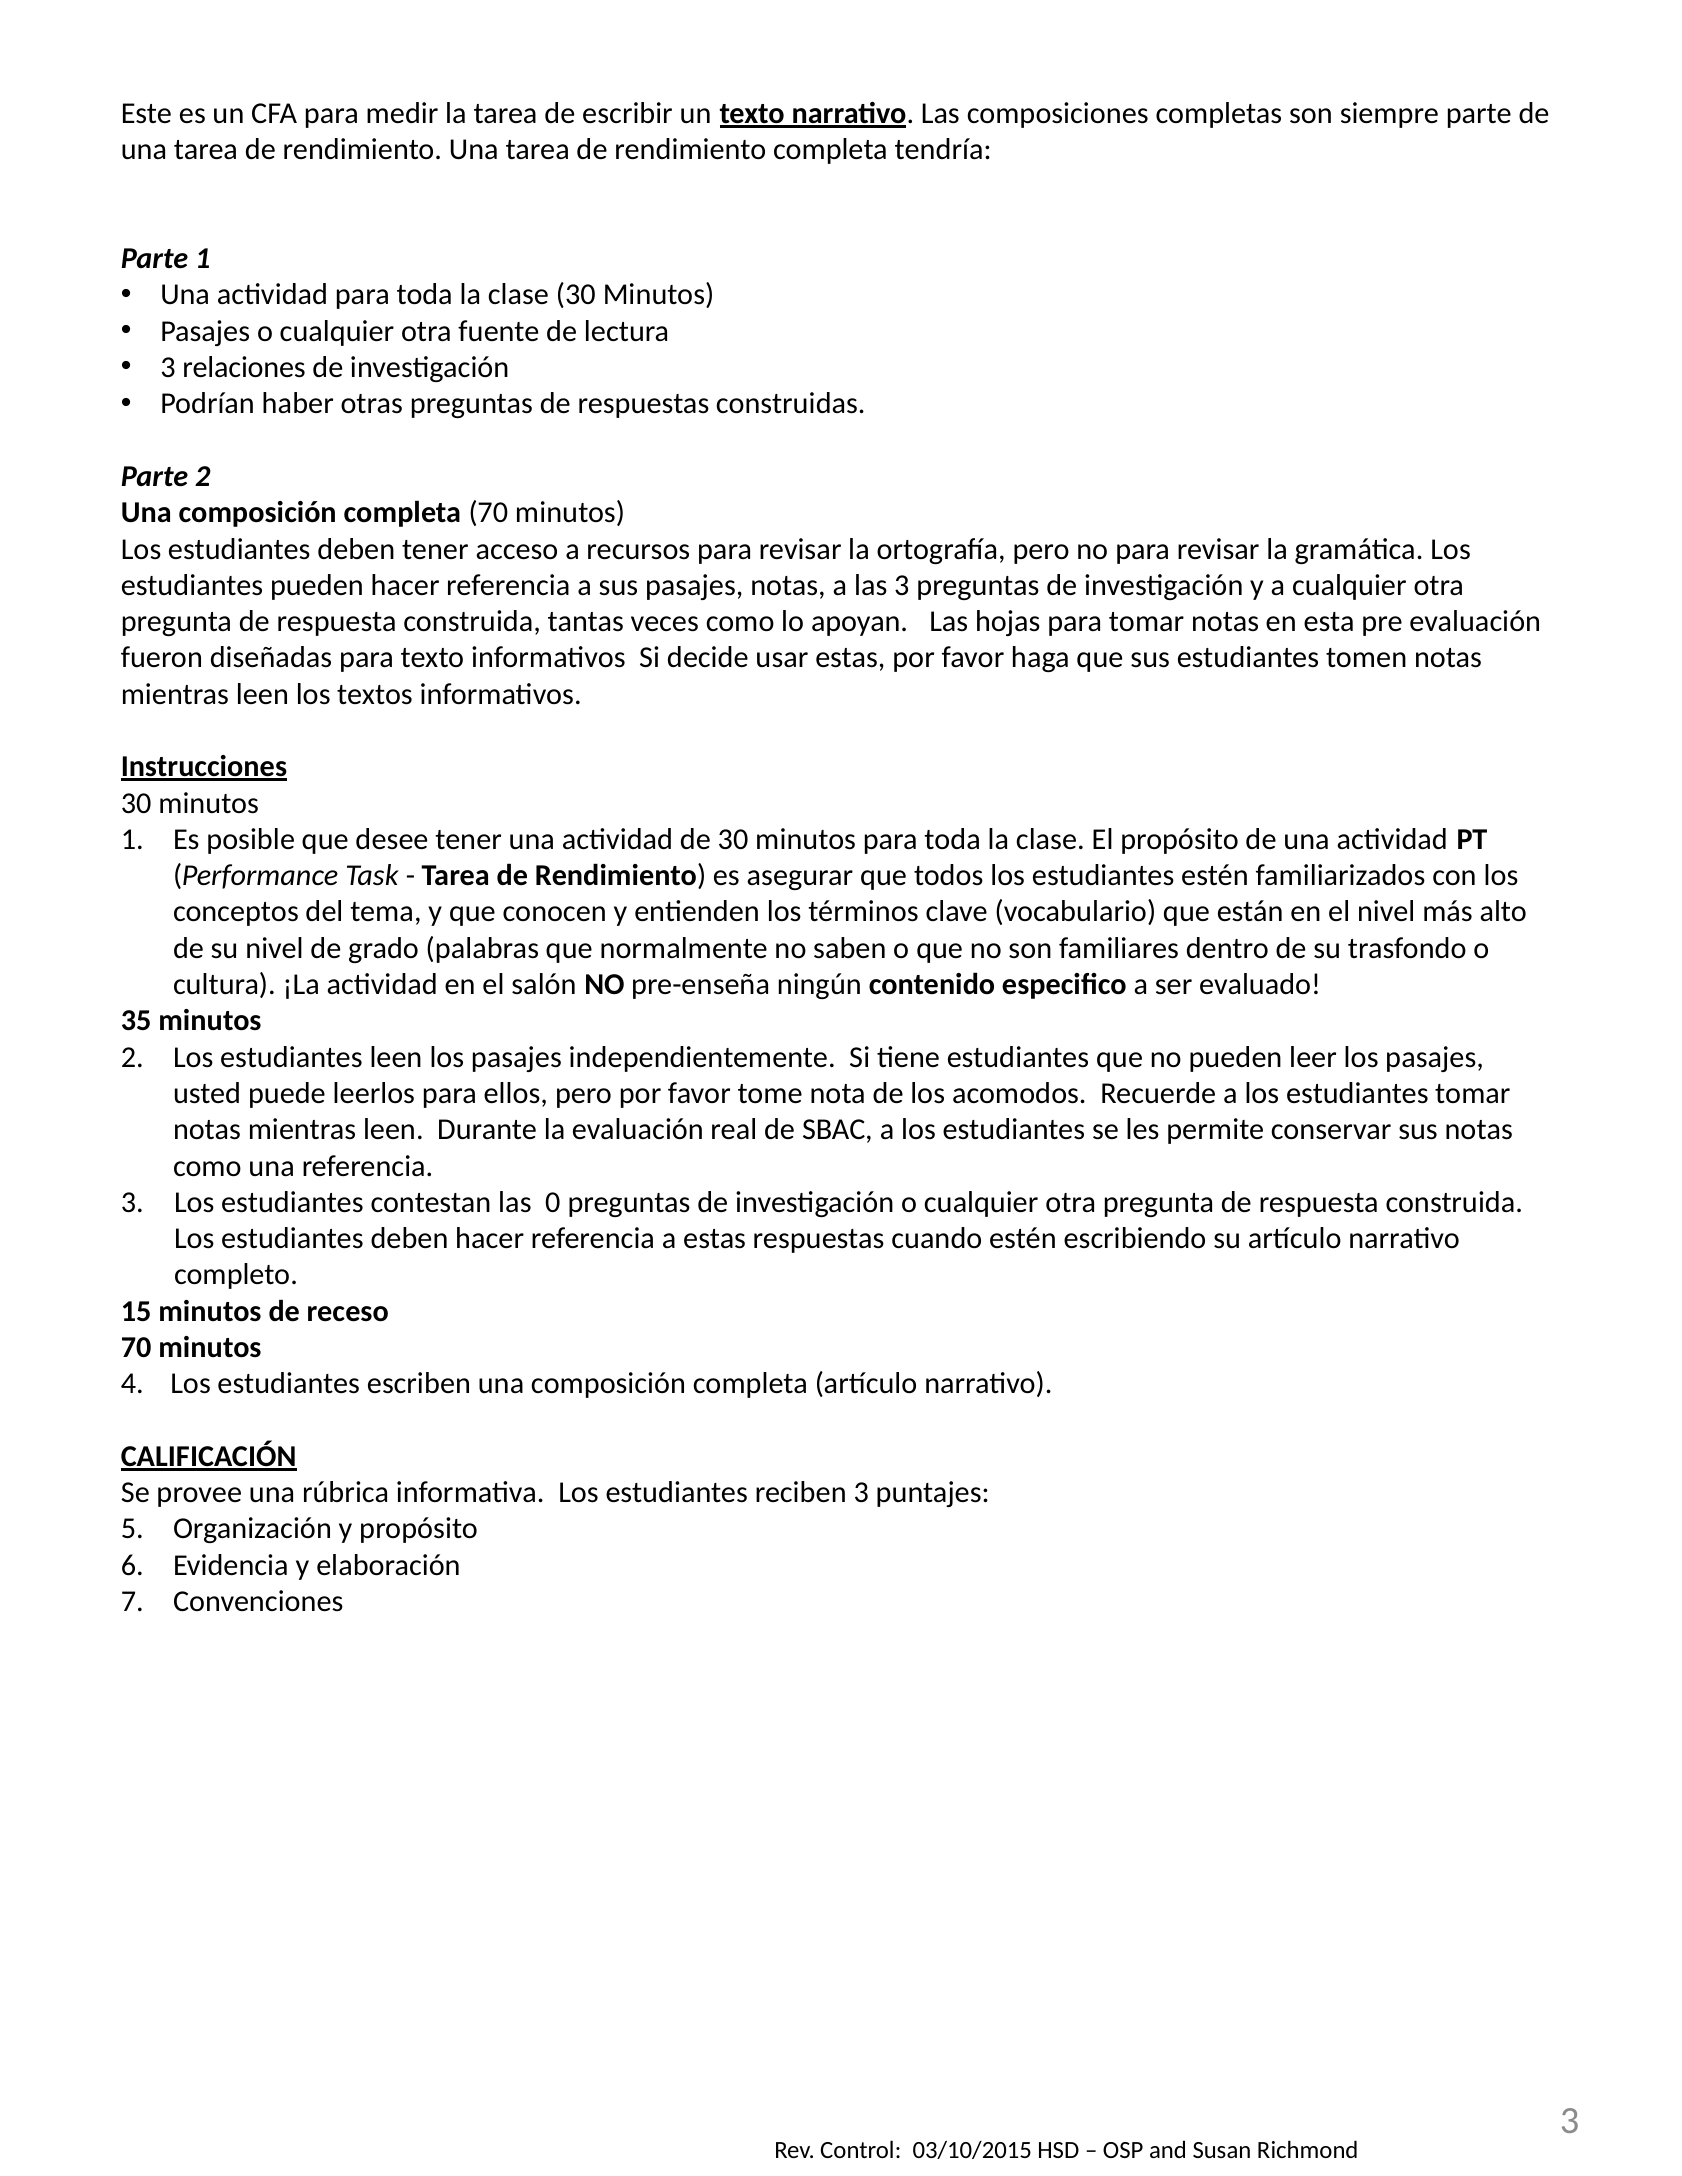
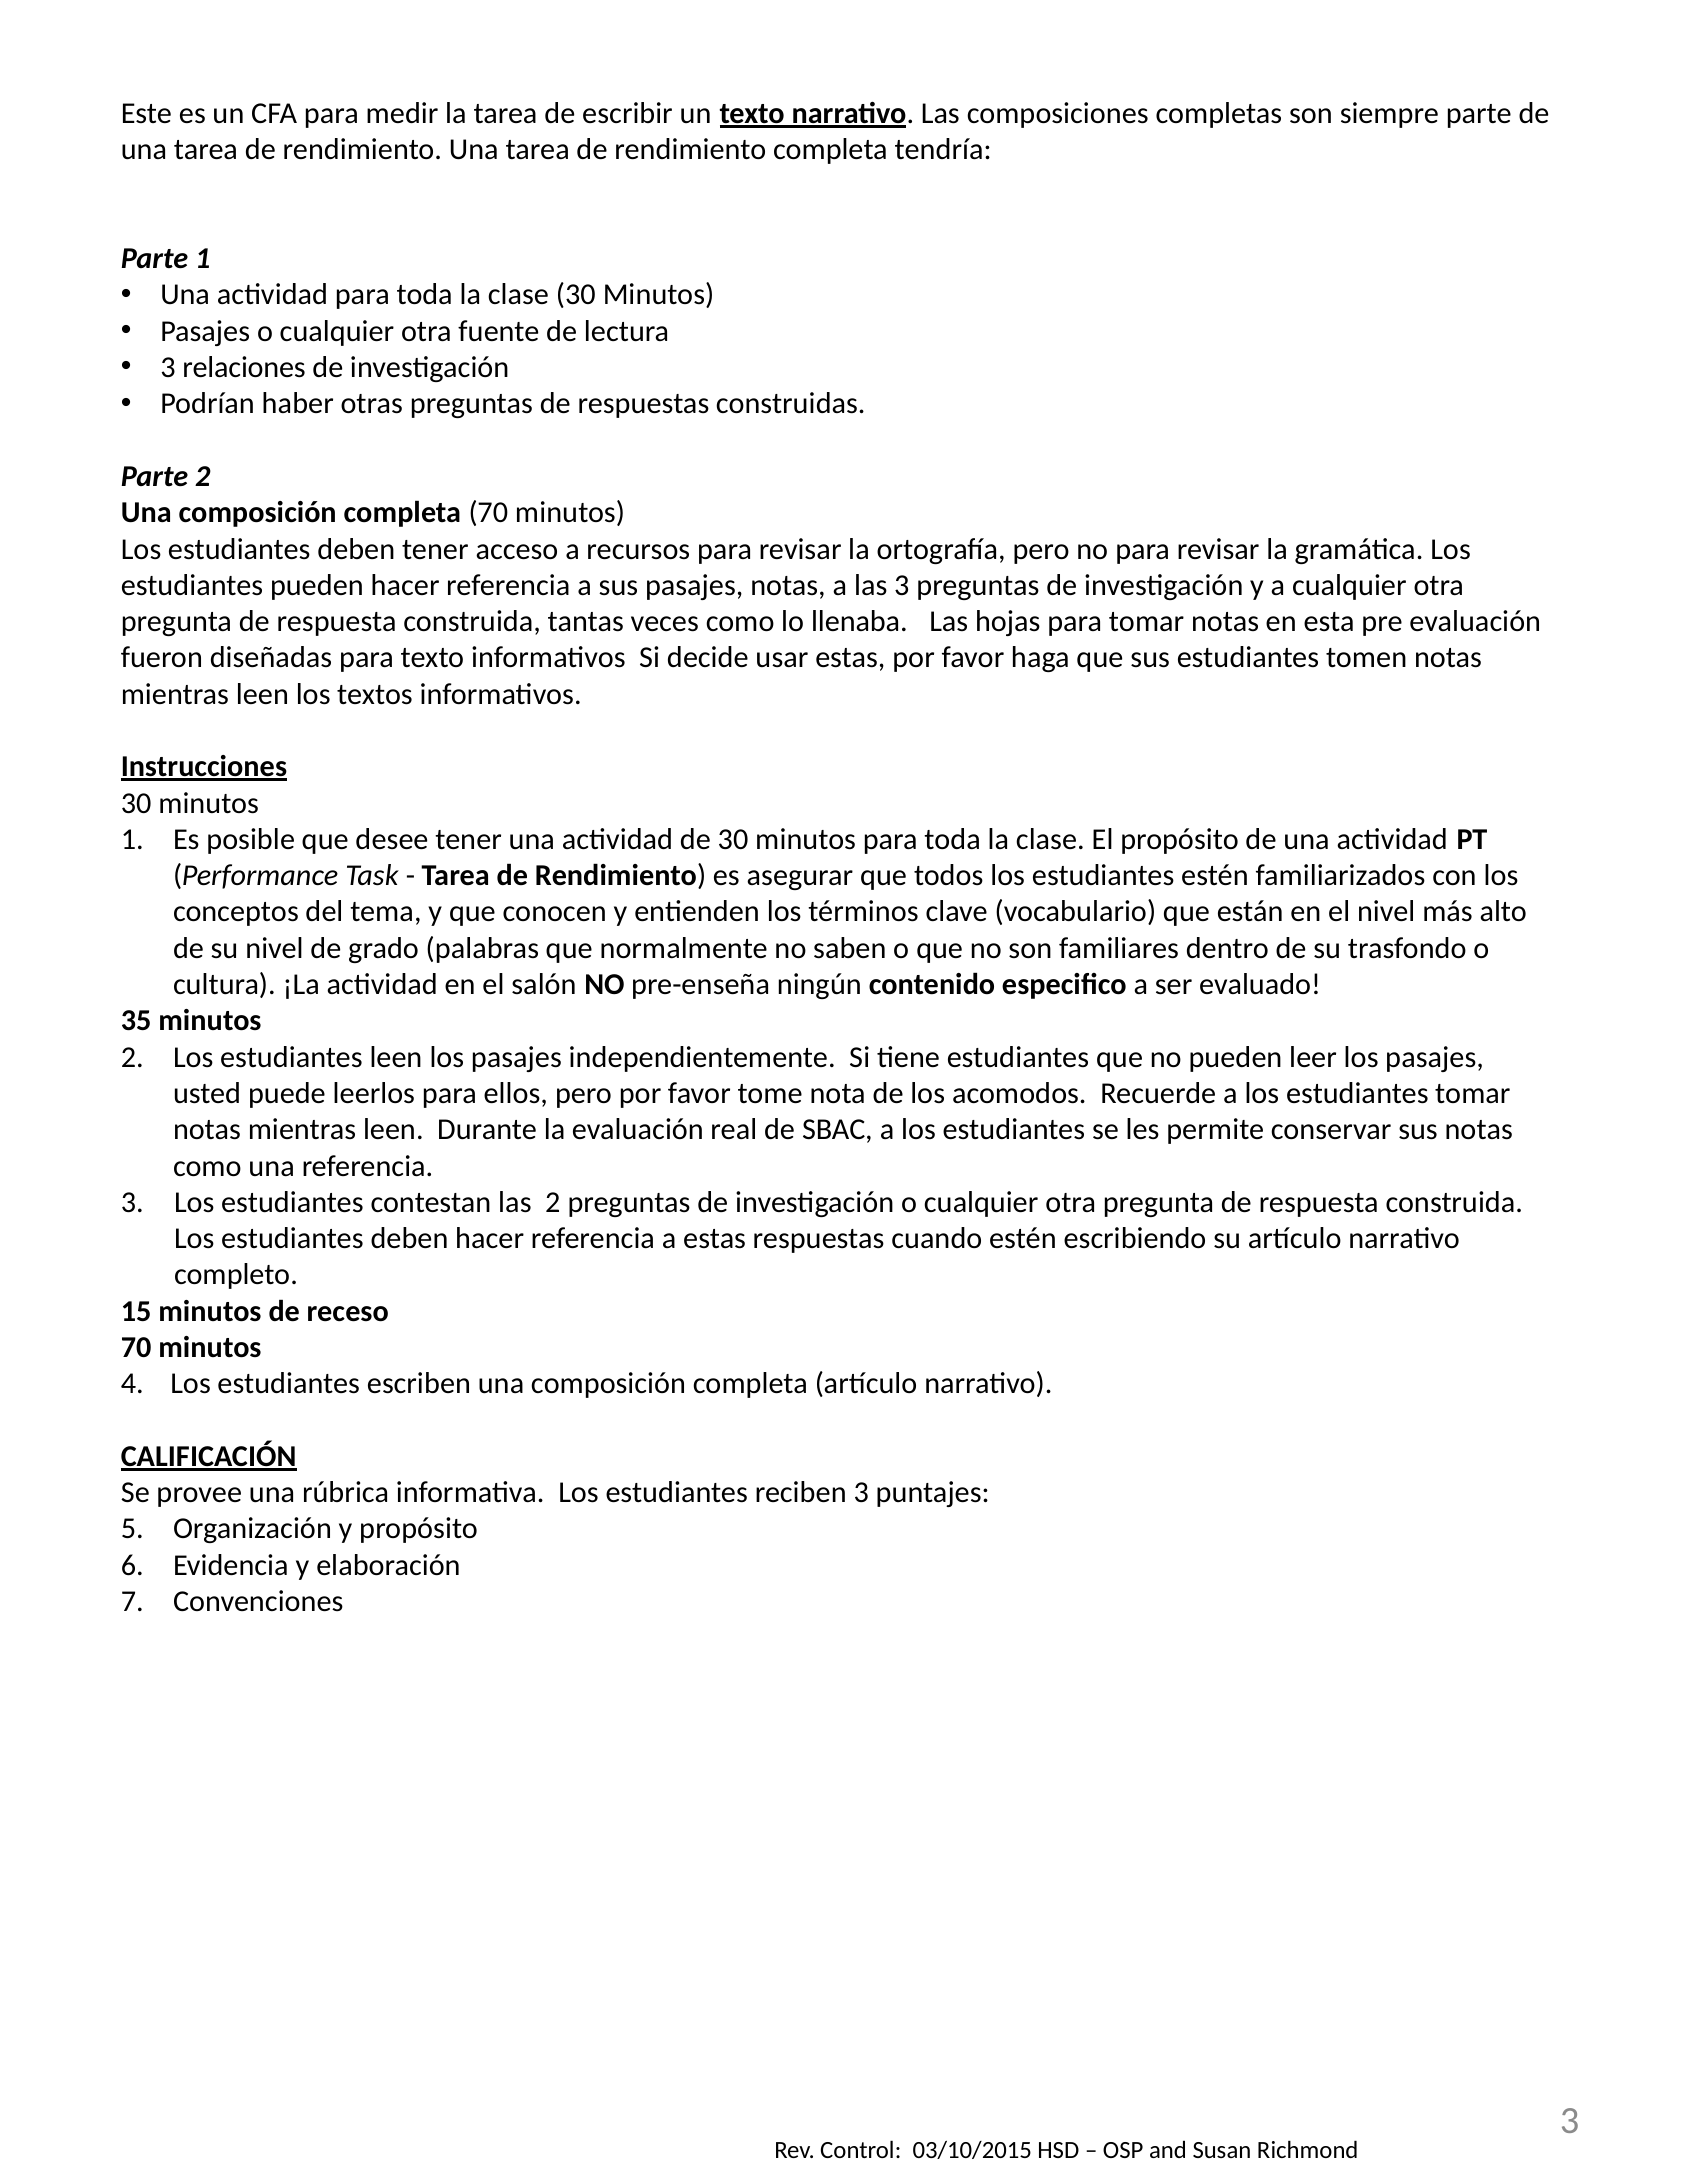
apoyan: apoyan -> llenaba
las 0: 0 -> 2
